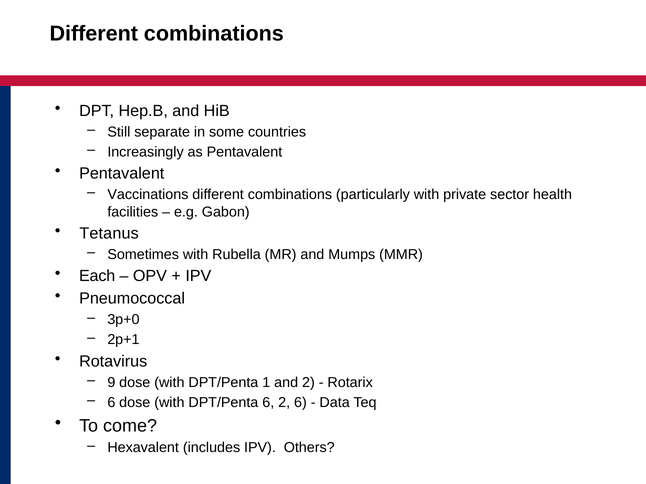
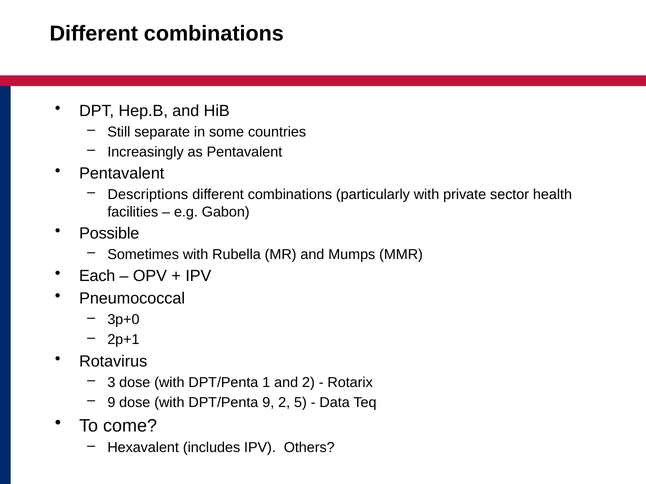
Vaccinations: Vaccinations -> Descriptions
Tetanus: Tetanus -> Possible
9: 9 -> 3
6 at (111, 403): 6 -> 9
DPT/Penta 6: 6 -> 9
2 6: 6 -> 5
